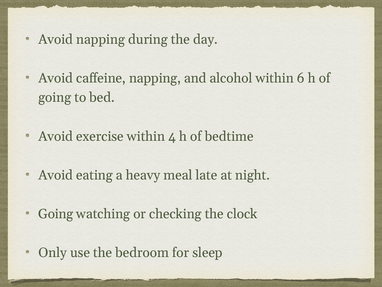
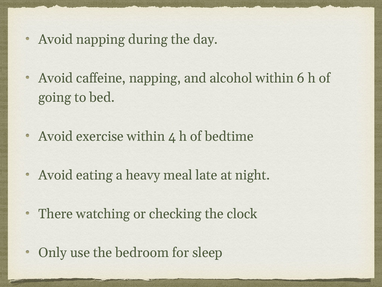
Going at (56, 214): Going -> There
